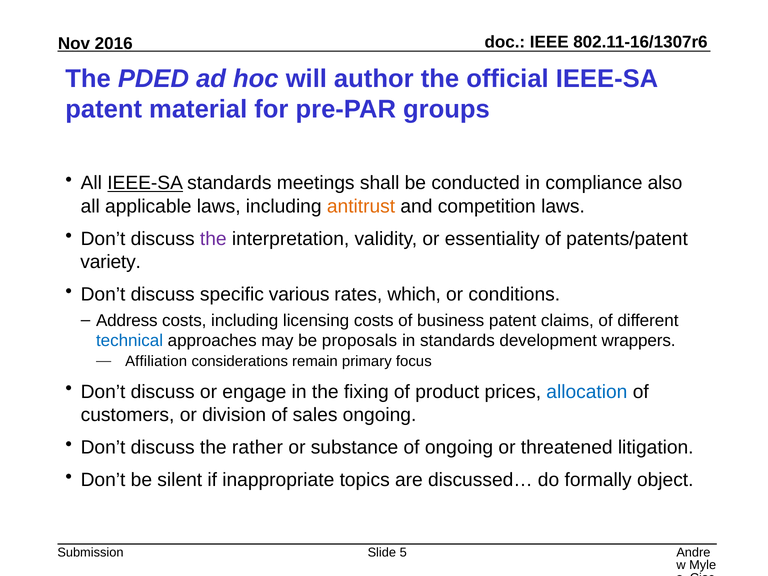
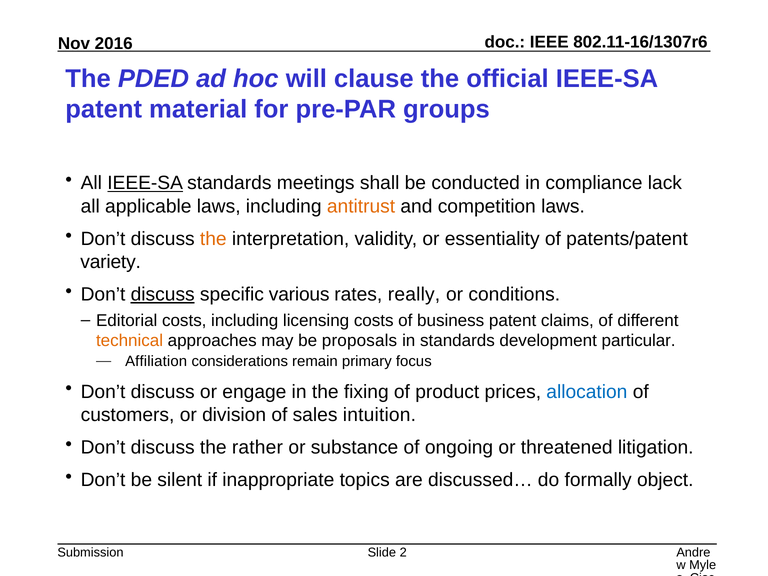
author: author -> clause
also: also -> lack
the at (213, 239) colour: purple -> orange
discuss at (163, 295) underline: none -> present
which: which -> really
Address: Address -> Editorial
technical colour: blue -> orange
wrappers: wrappers -> particular
sales ongoing: ongoing -> intuition
5: 5 -> 2
